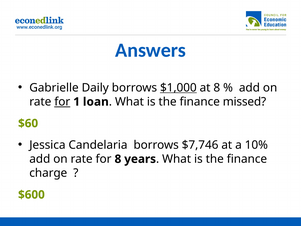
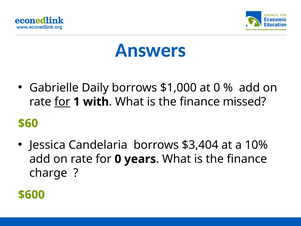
$1,000 underline: present -> none
at 8: 8 -> 0
loan: loan -> with
$7,746: $7,746 -> $3,404
for 8: 8 -> 0
